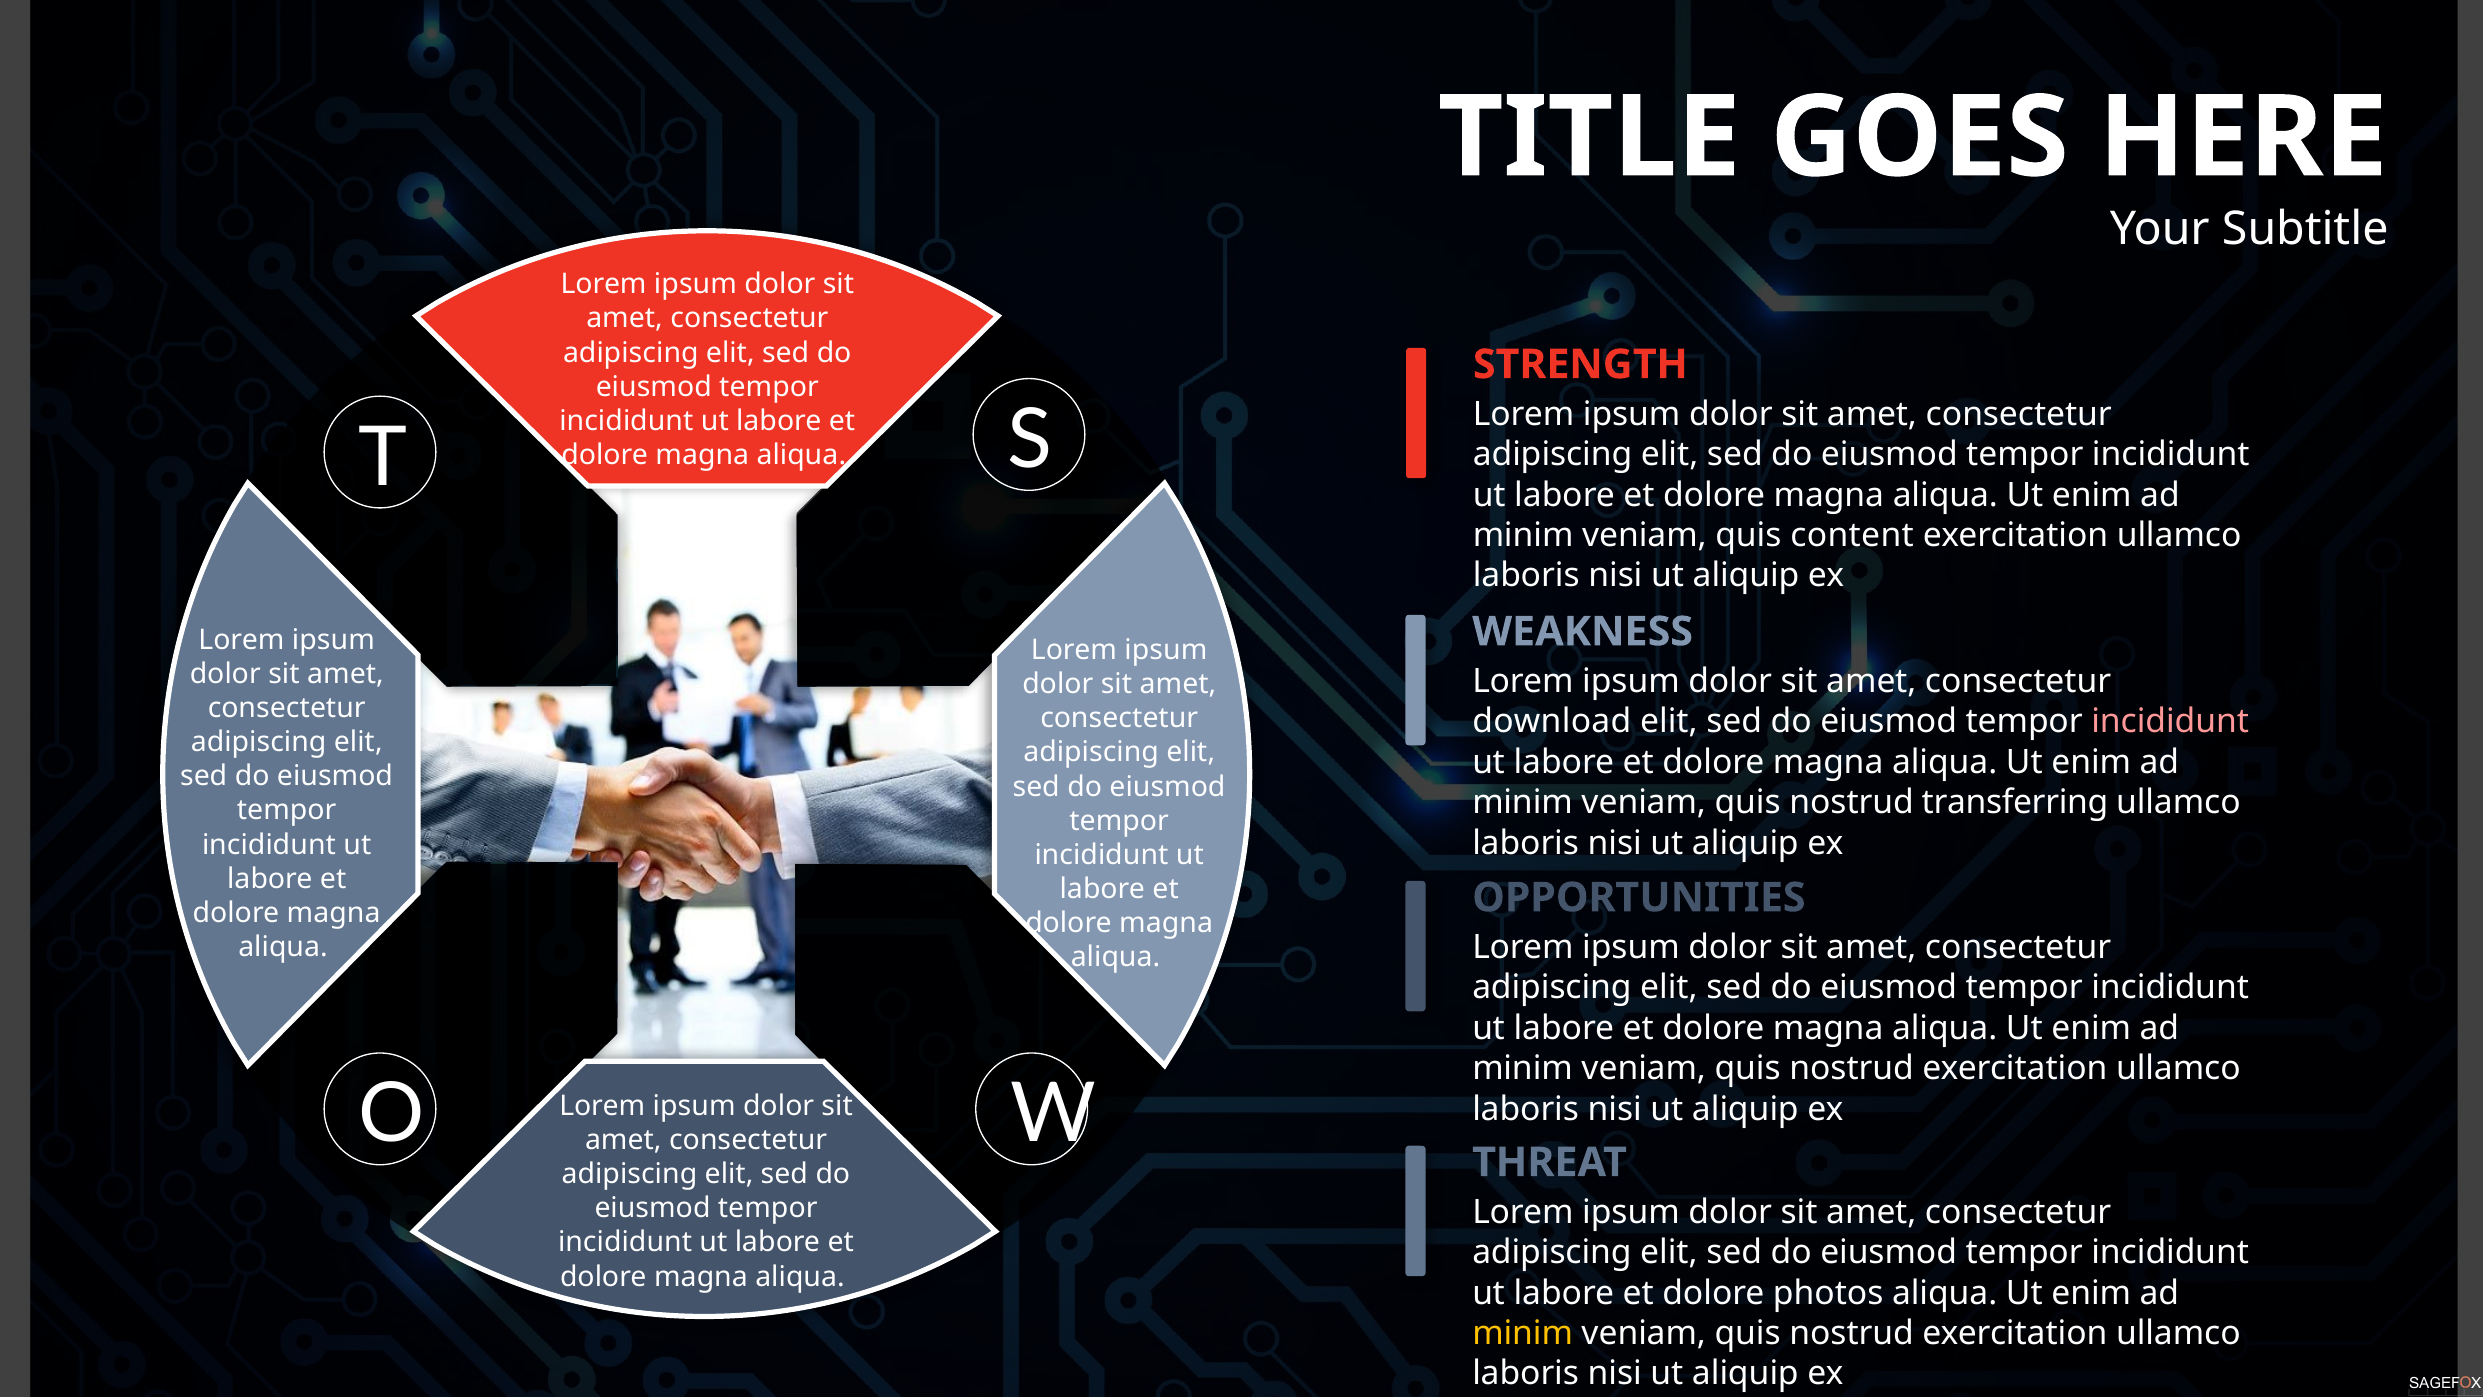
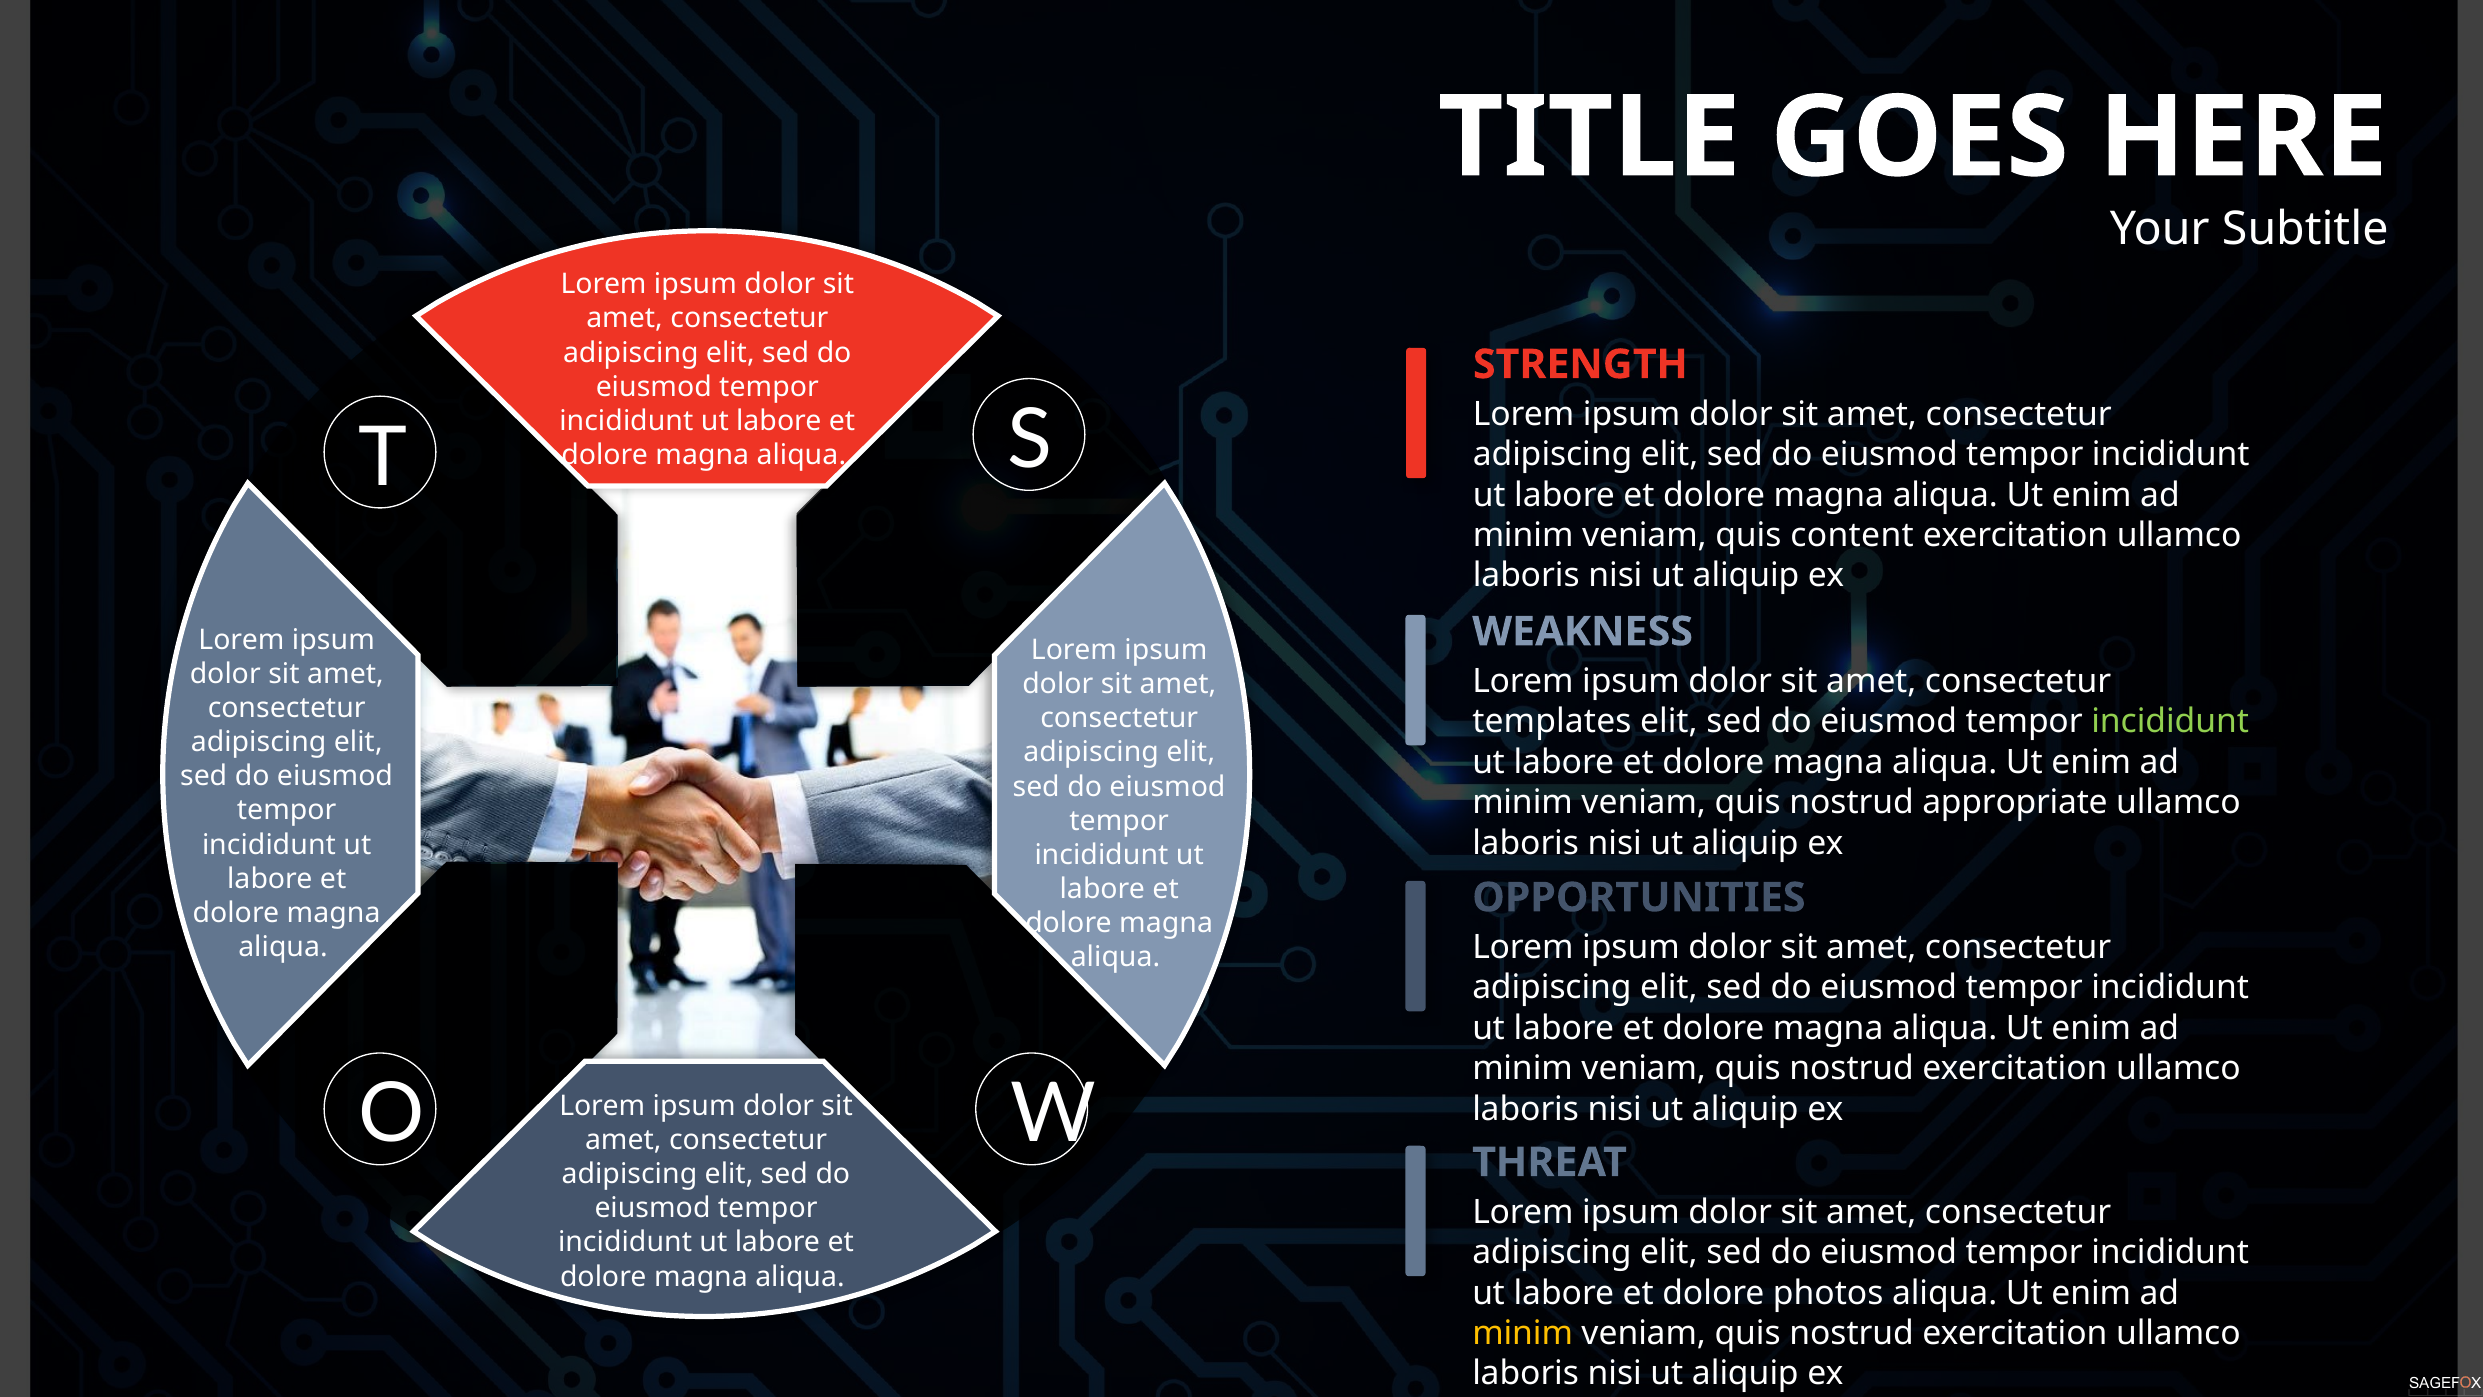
download: download -> templates
incididunt at (2170, 722) colour: pink -> light green
transferring: transferring -> appropriate
